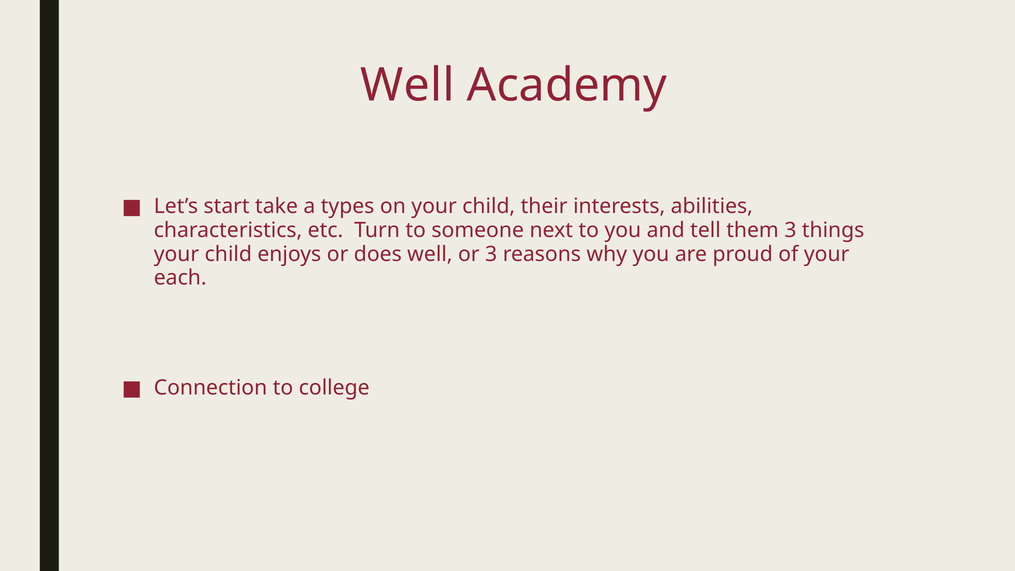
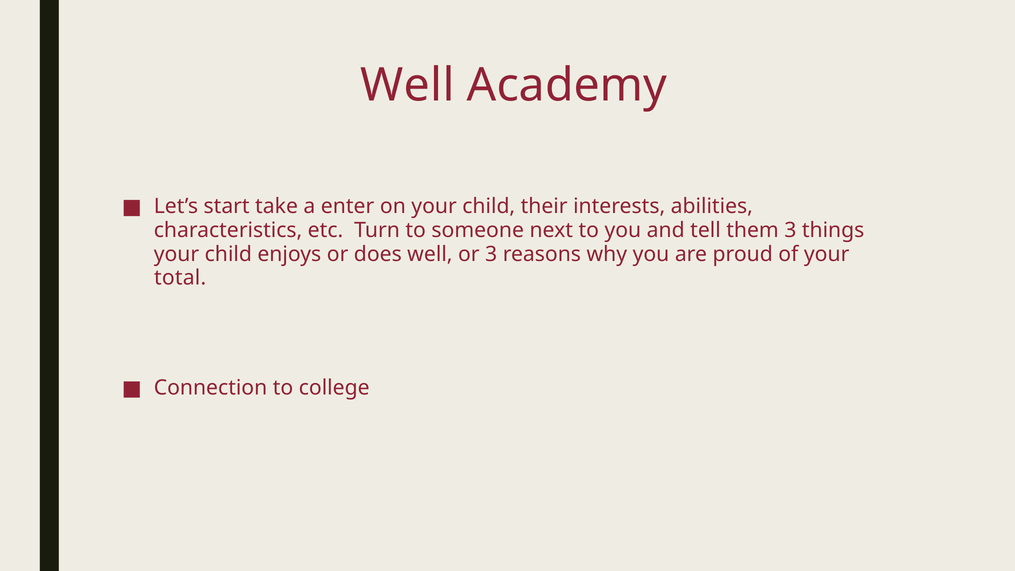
types: types -> enter
each: each -> total
